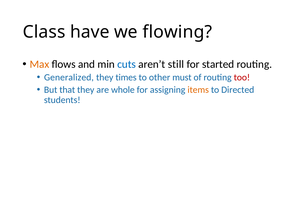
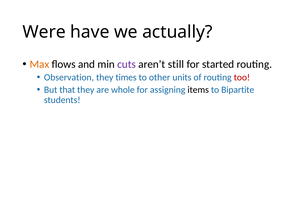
Class: Class -> Were
flowing: flowing -> actually
cuts colour: blue -> purple
Generalized: Generalized -> Observation
must: must -> units
items colour: orange -> black
Directed: Directed -> Bipartite
